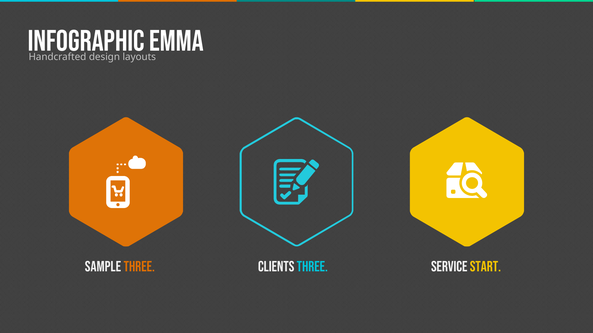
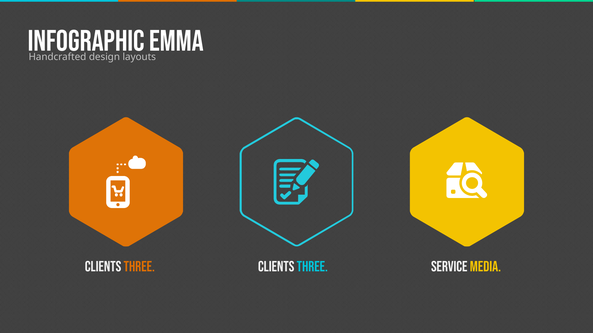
SAMPLE at (103, 267): SAMPLE -> CLIENTS
START: START -> MEDIA
